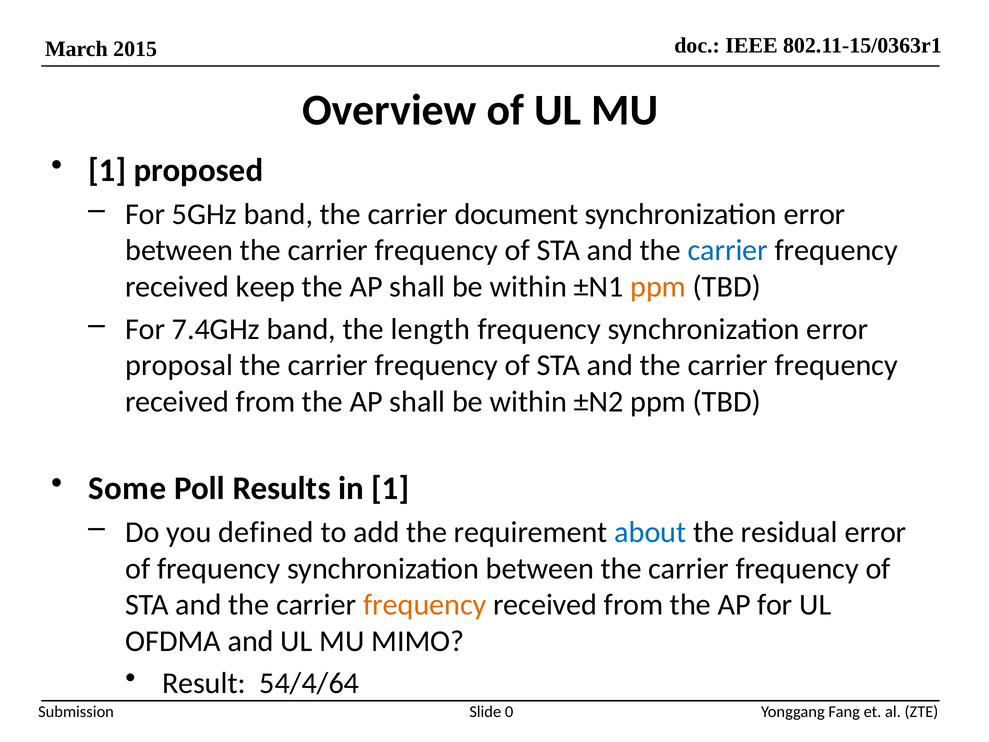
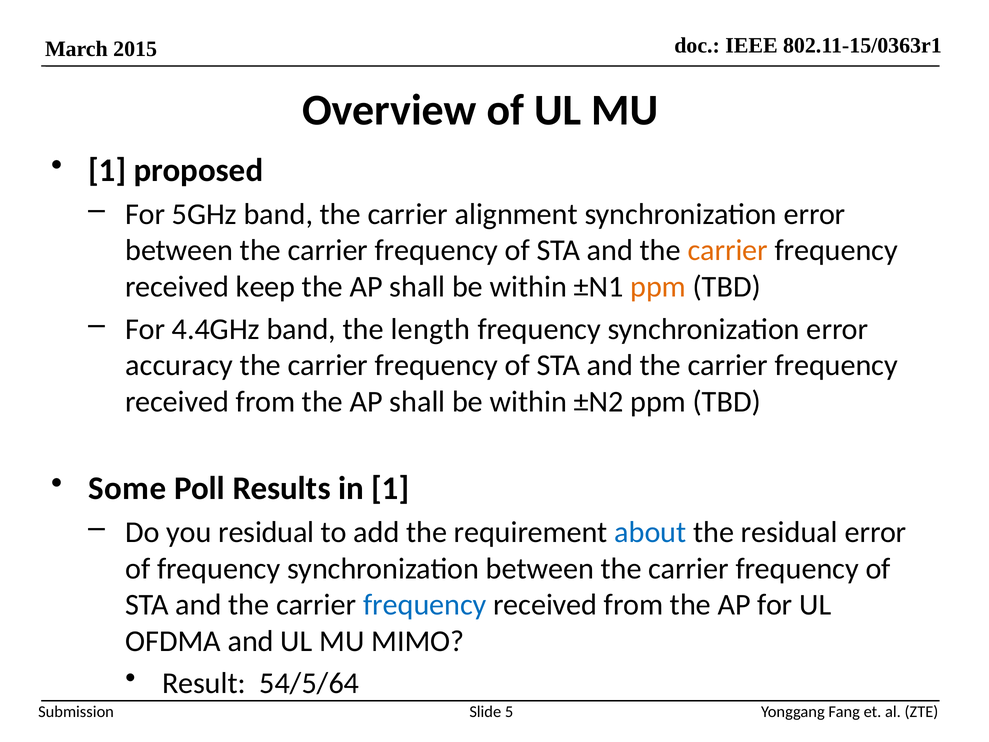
document: document -> alignment
carrier at (728, 250) colour: blue -> orange
7.4GHz: 7.4GHz -> 4.4GHz
proposal: proposal -> accuracy
you defined: defined -> residual
frequency at (425, 605) colour: orange -> blue
54/4/64: 54/4/64 -> 54/5/64
0: 0 -> 5
